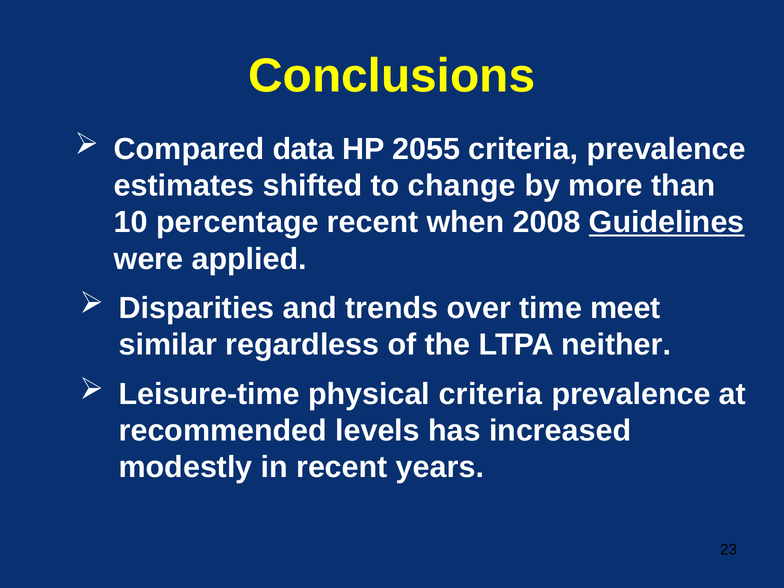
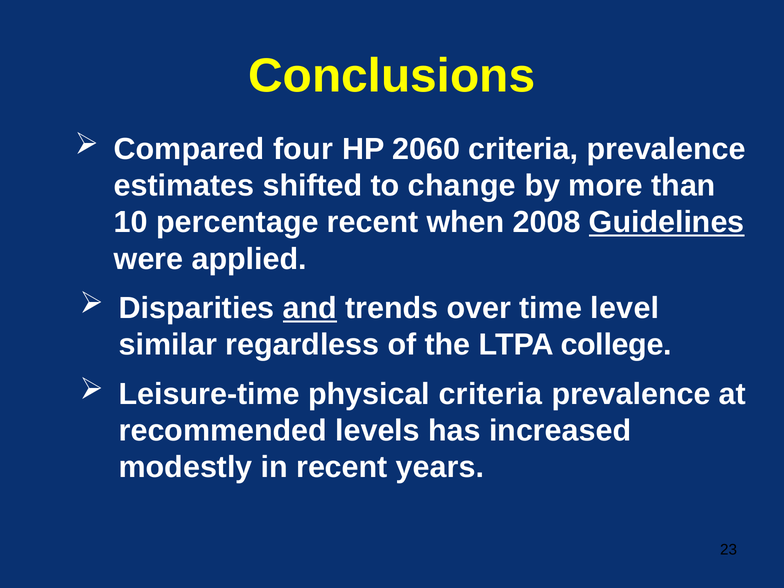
data: data -> four
2055: 2055 -> 2060
and underline: none -> present
meet: meet -> level
neither: neither -> college
